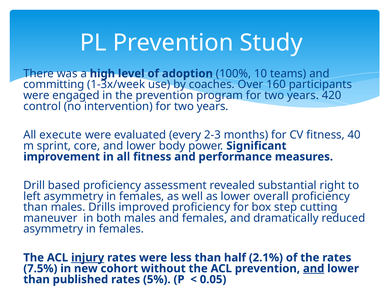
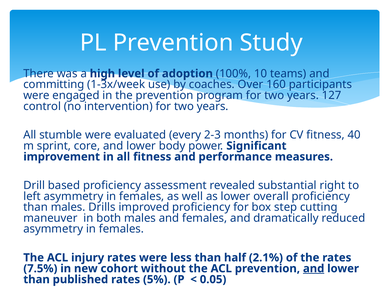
420: 420 -> 127
execute: execute -> stumble
injury underline: present -> none
